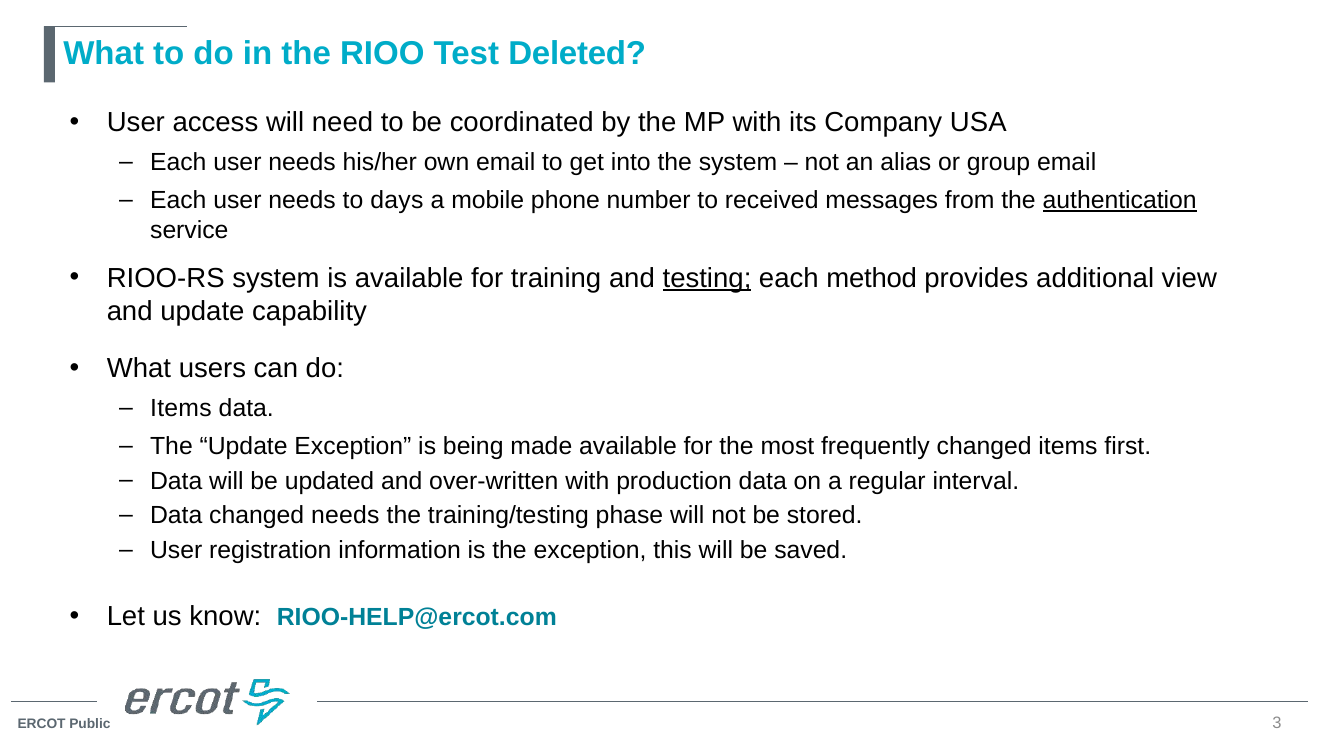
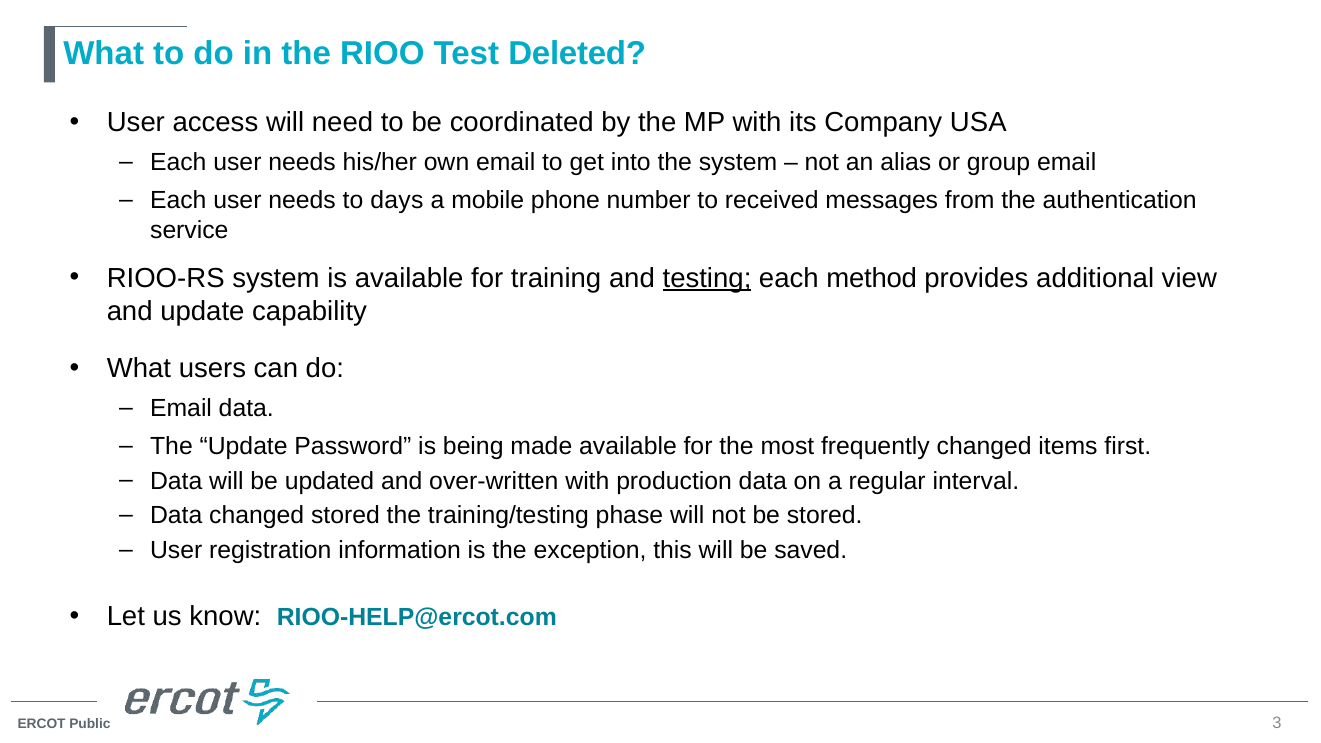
authentication underline: present -> none
Items at (181, 408): Items -> Email
Update Exception: Exception -> Password
changed needs: needs -> stored
